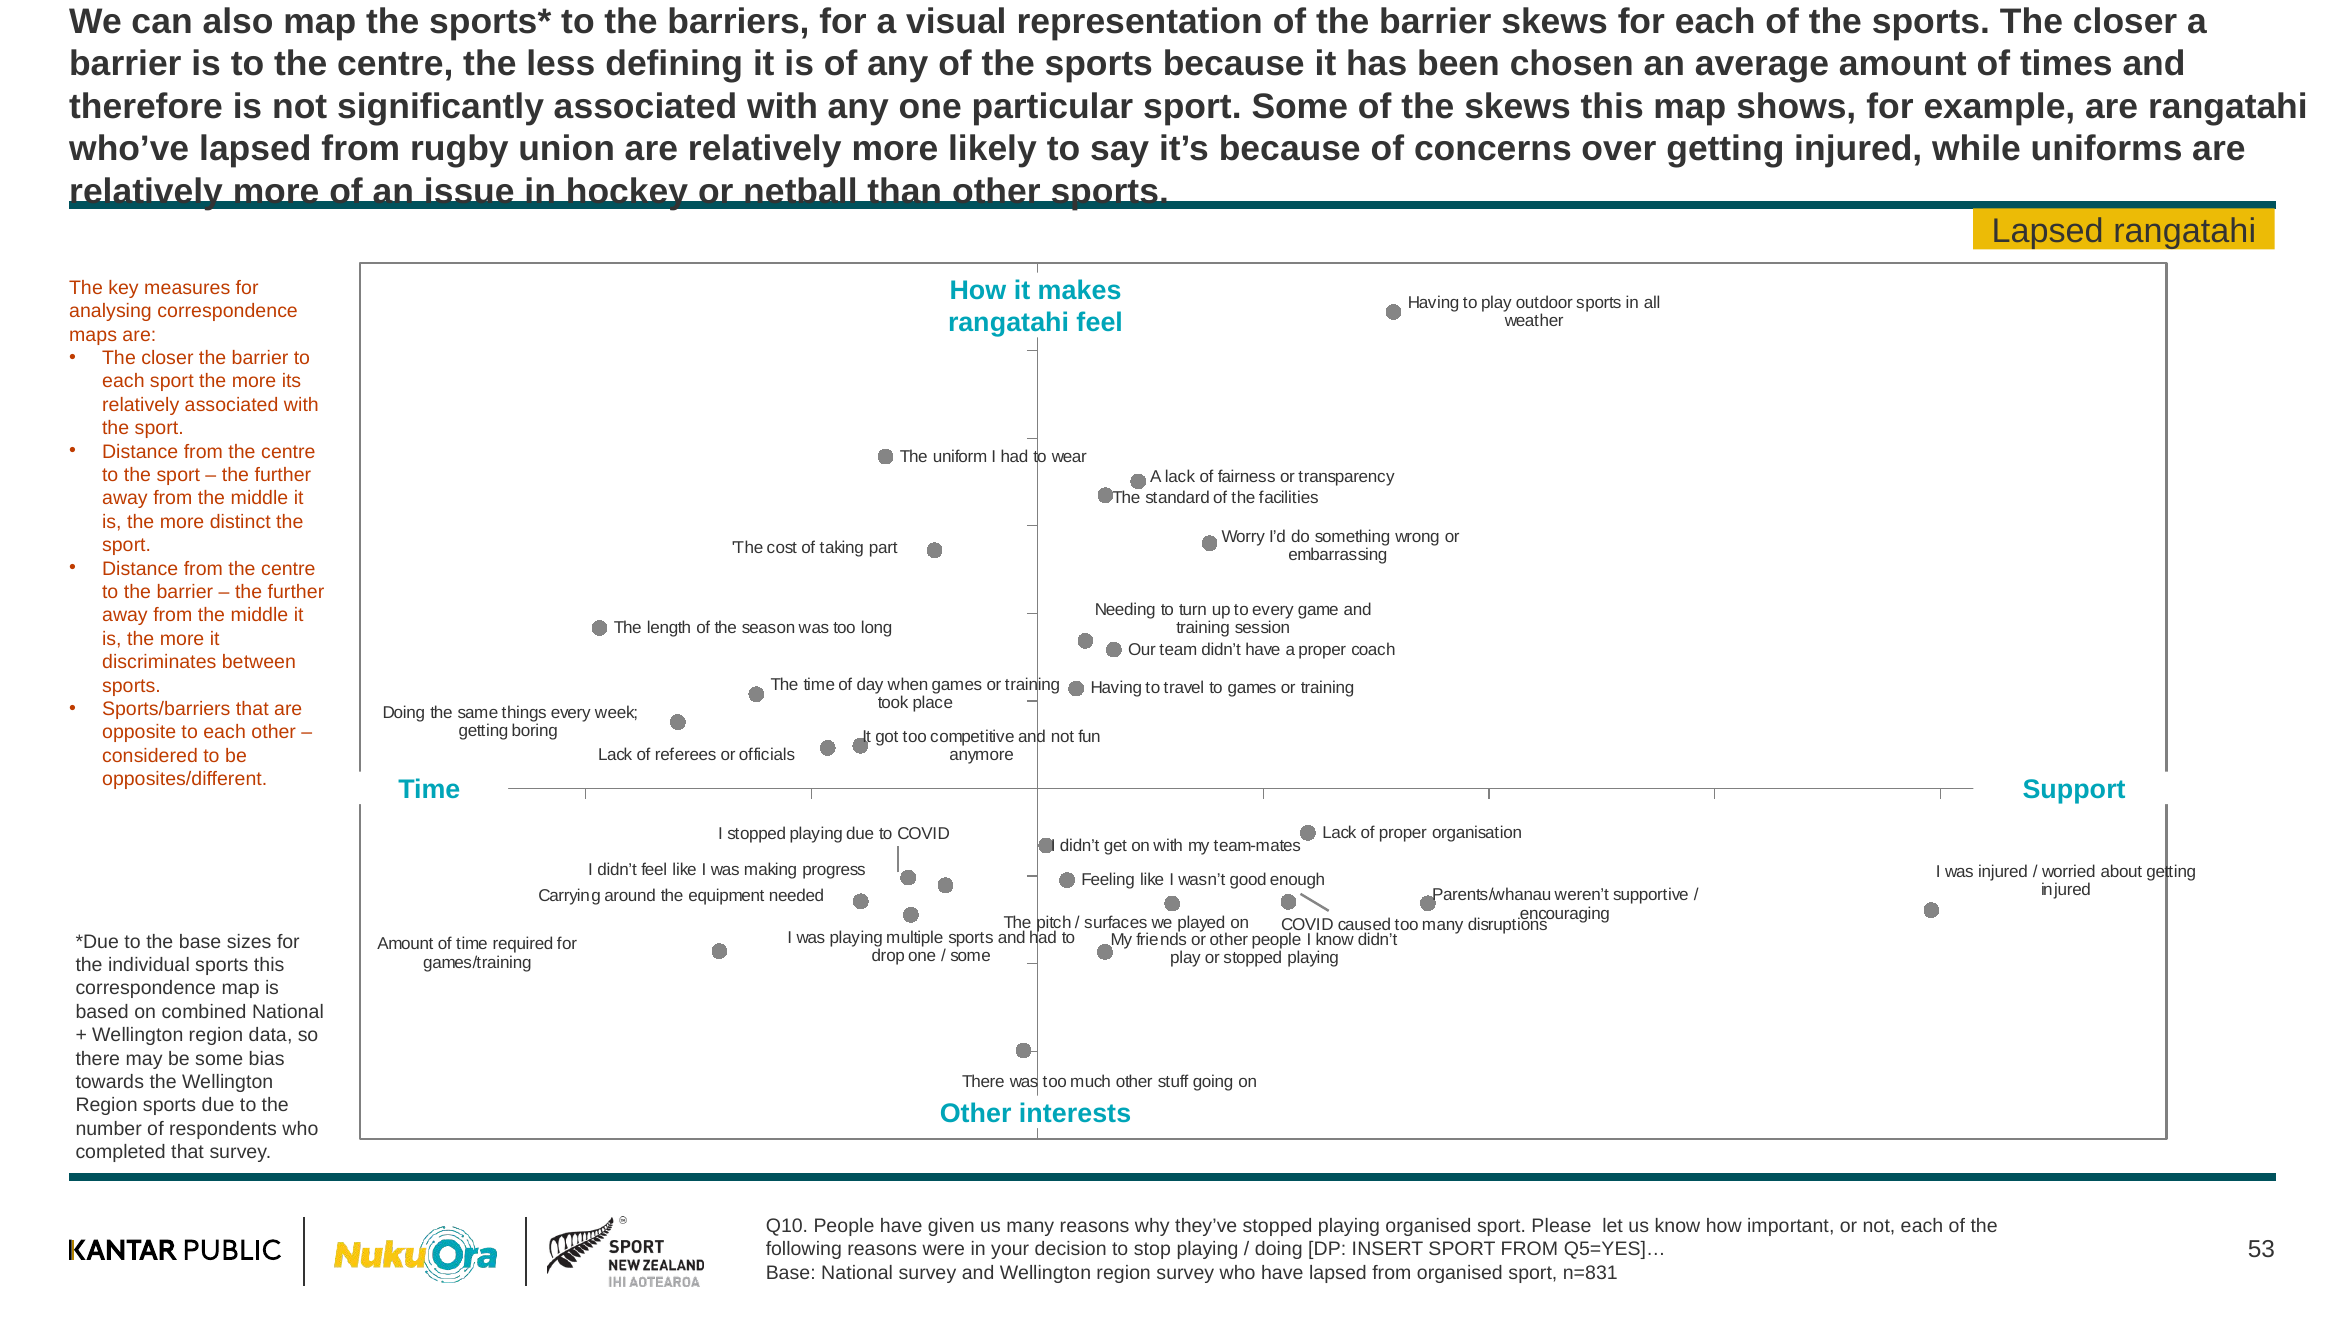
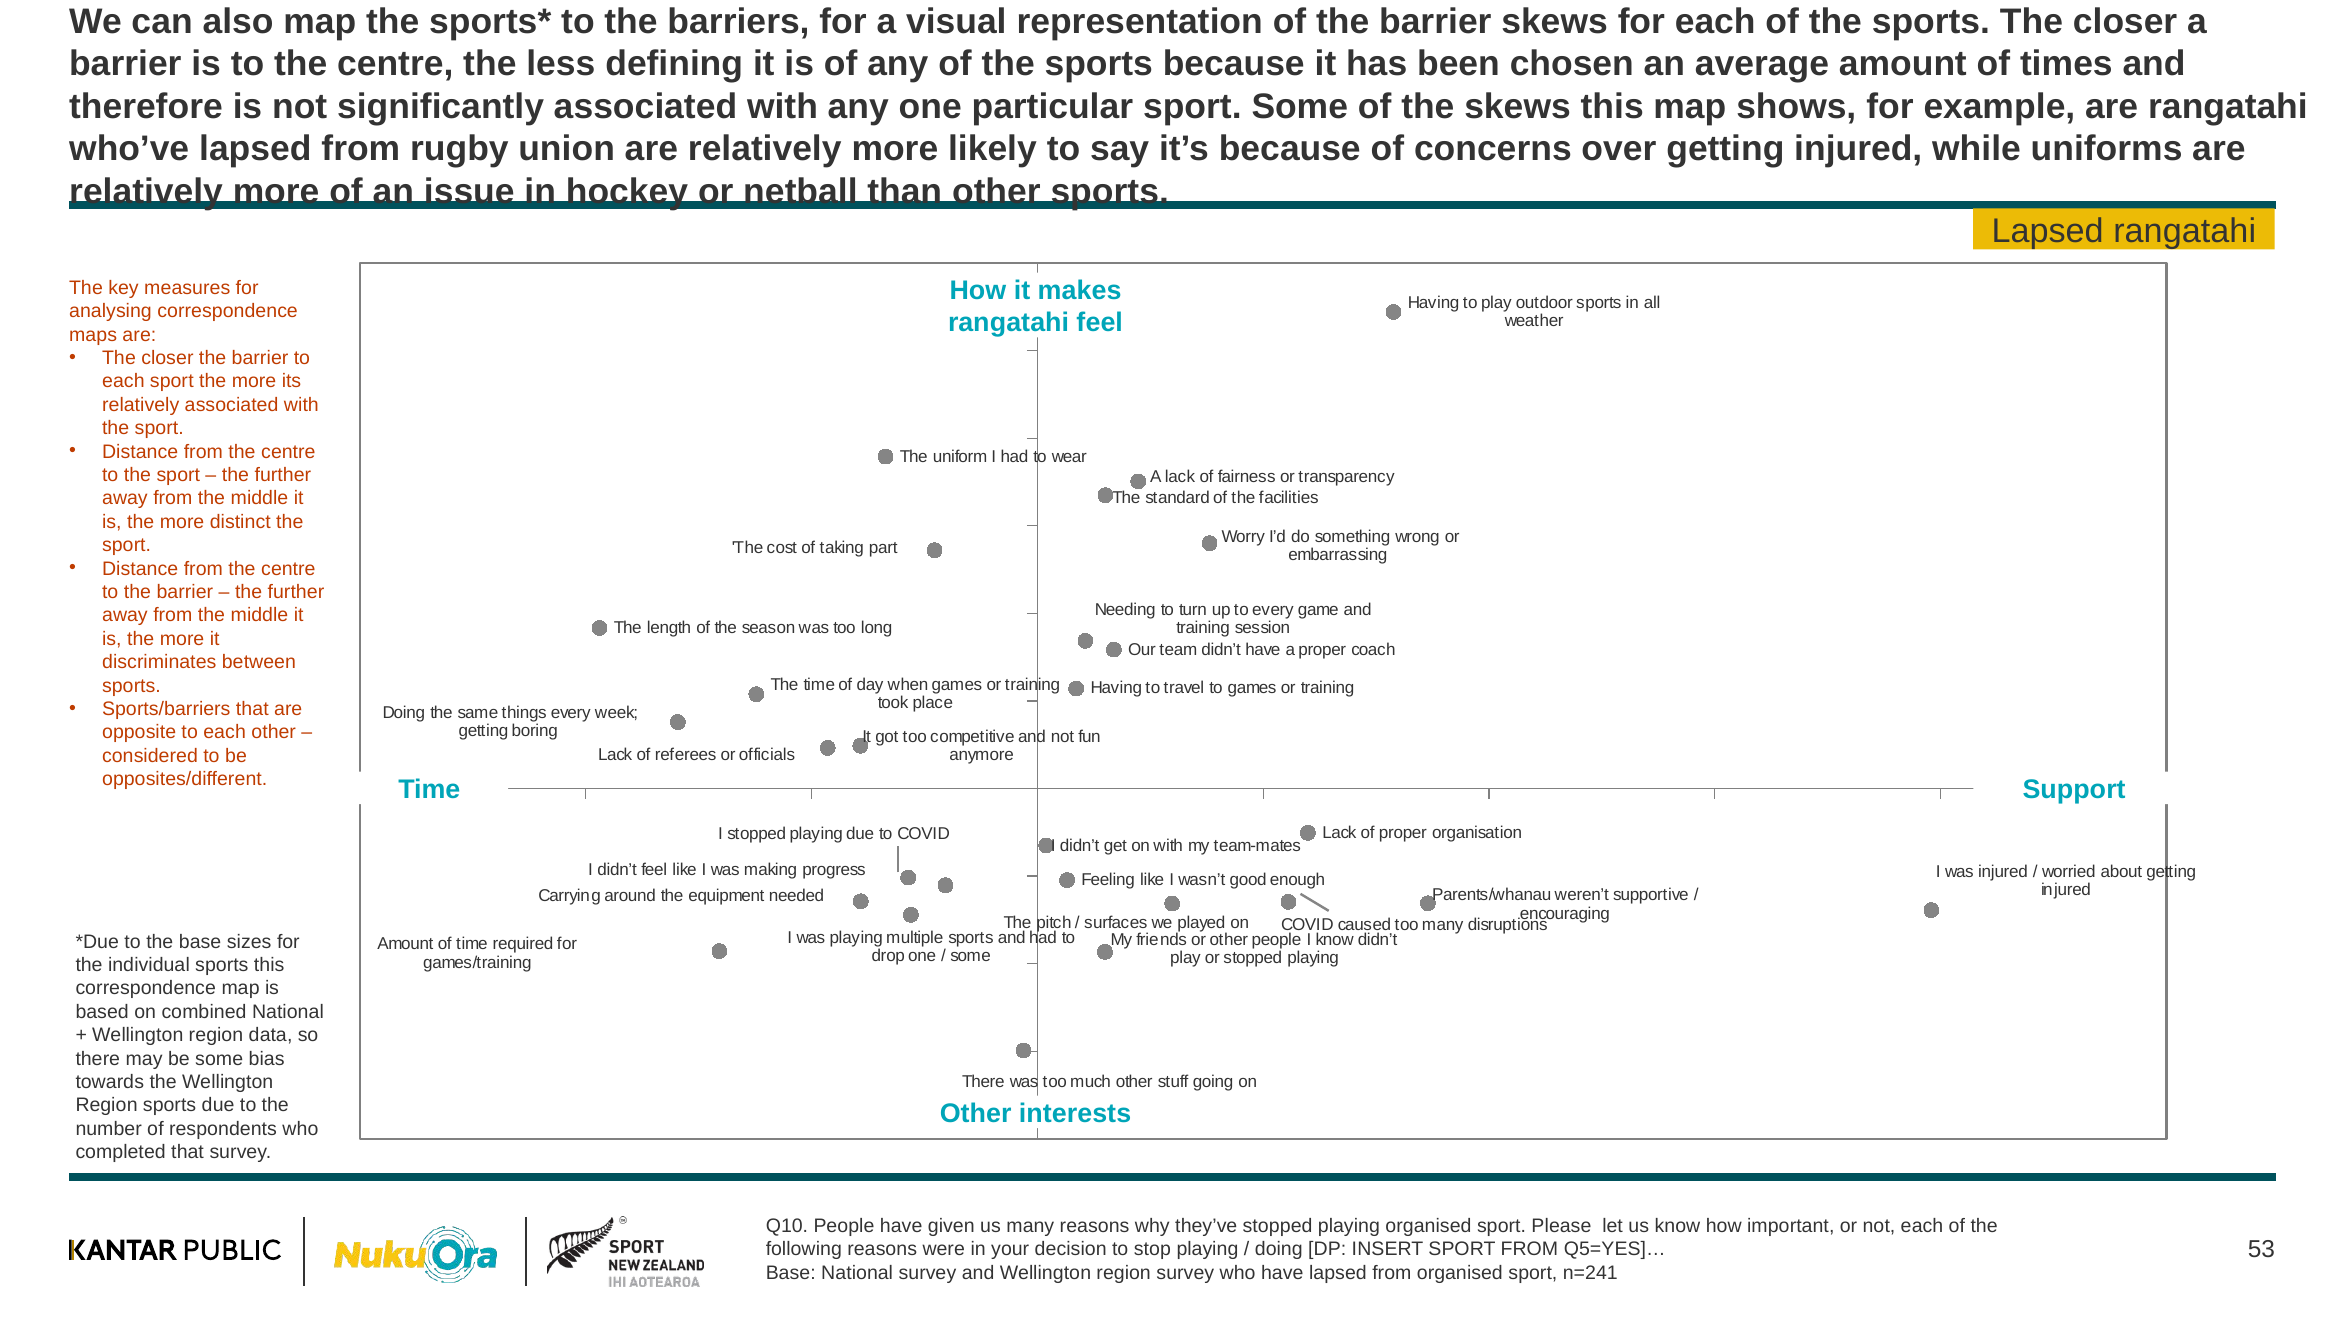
n=831: n=831 -> n=241
